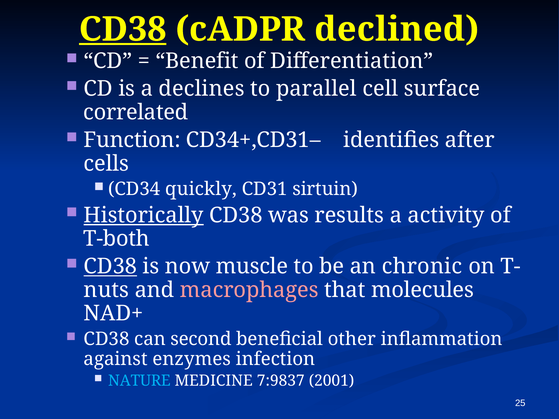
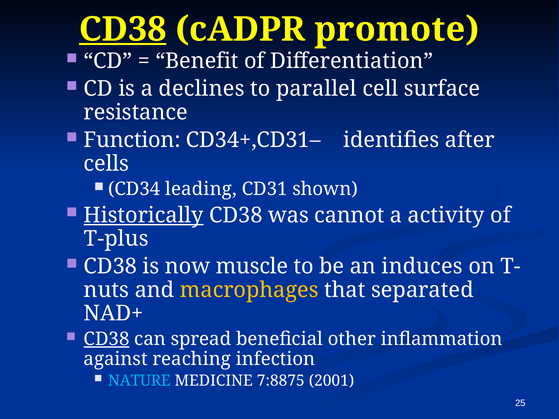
declined: declined -> promote
correlated: correlated -> resistance
quickly: quickly -> leading
sirtuin: sirtuin -> shown
results: results -> cannot
T-both: T-both -> T-plus
CD38 at (110, 267) underline: present -> none
chronic: chronic -> induces
macrophages colour: pink -> yellow
molecules: molecules -> separated
CD38 at (107, 339) underline: none -> present
second: second -> spread
enzymes: enzymes -> reaching
7:9837: 7:9837 -> 7:8875
